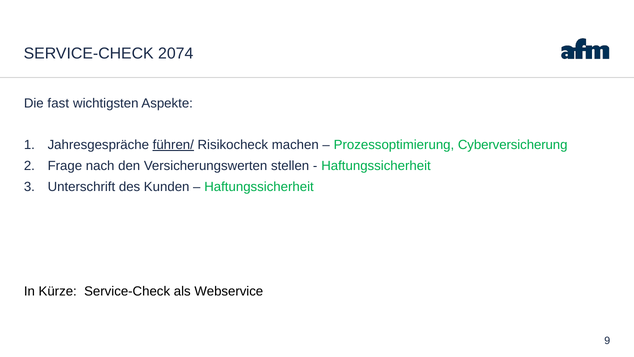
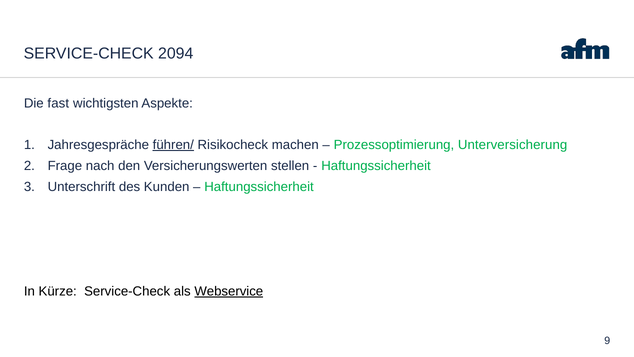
2074: 2074 -> 2094
Cyberversicherung: Cyberversicherung -> Unterversicherung
Webservice underline: none -> present
